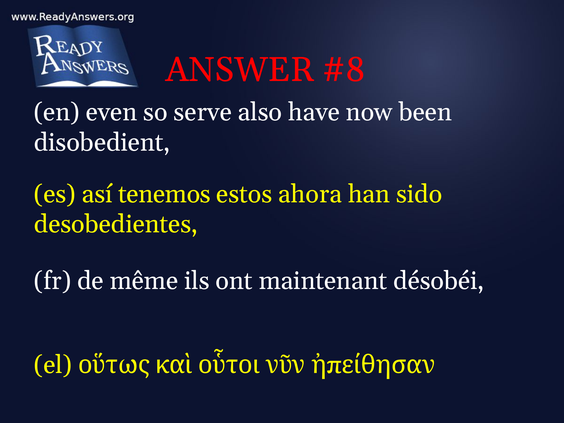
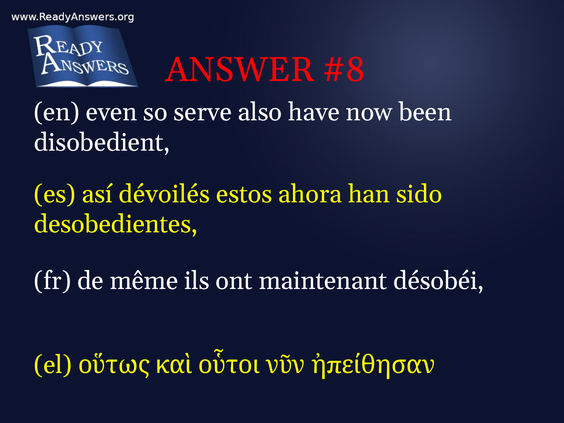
tenemos: tenemos -> dévoilés
